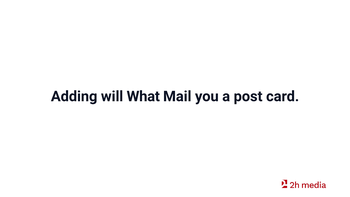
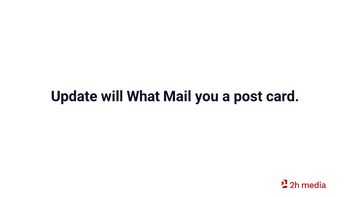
Adding: Adding -> Update
